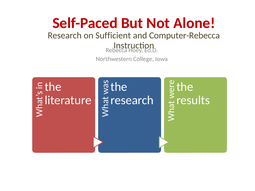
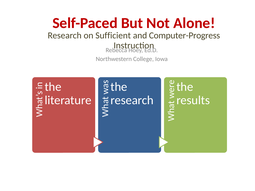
Computer-Rebecca: Computer-Rebecca -> Computer-Progress
